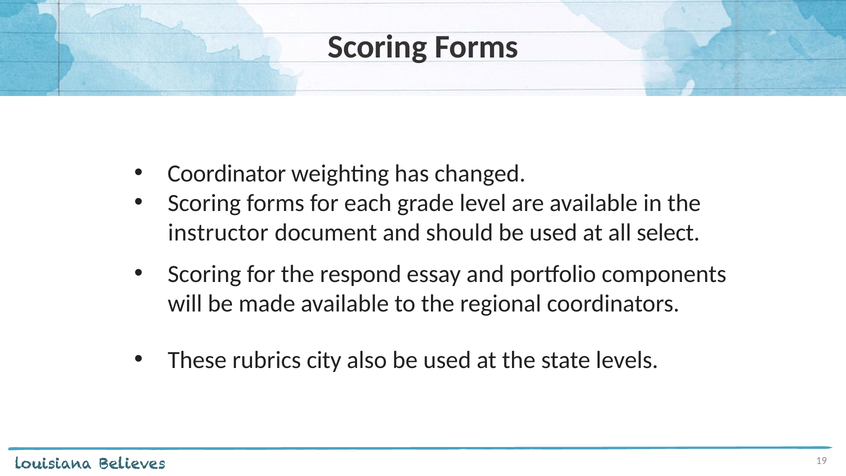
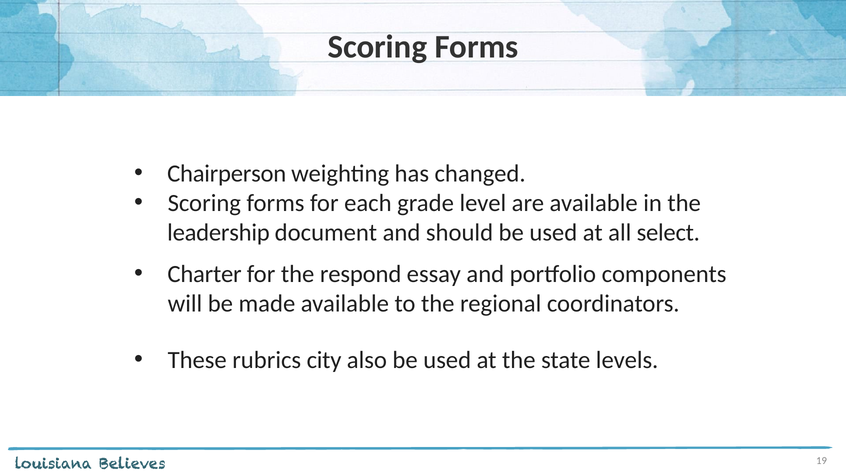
Coordinator: Coordinator -> Chairperson
instructor: instructor -> leadership
Scoring at (204, 274): Scoring -> Charter
